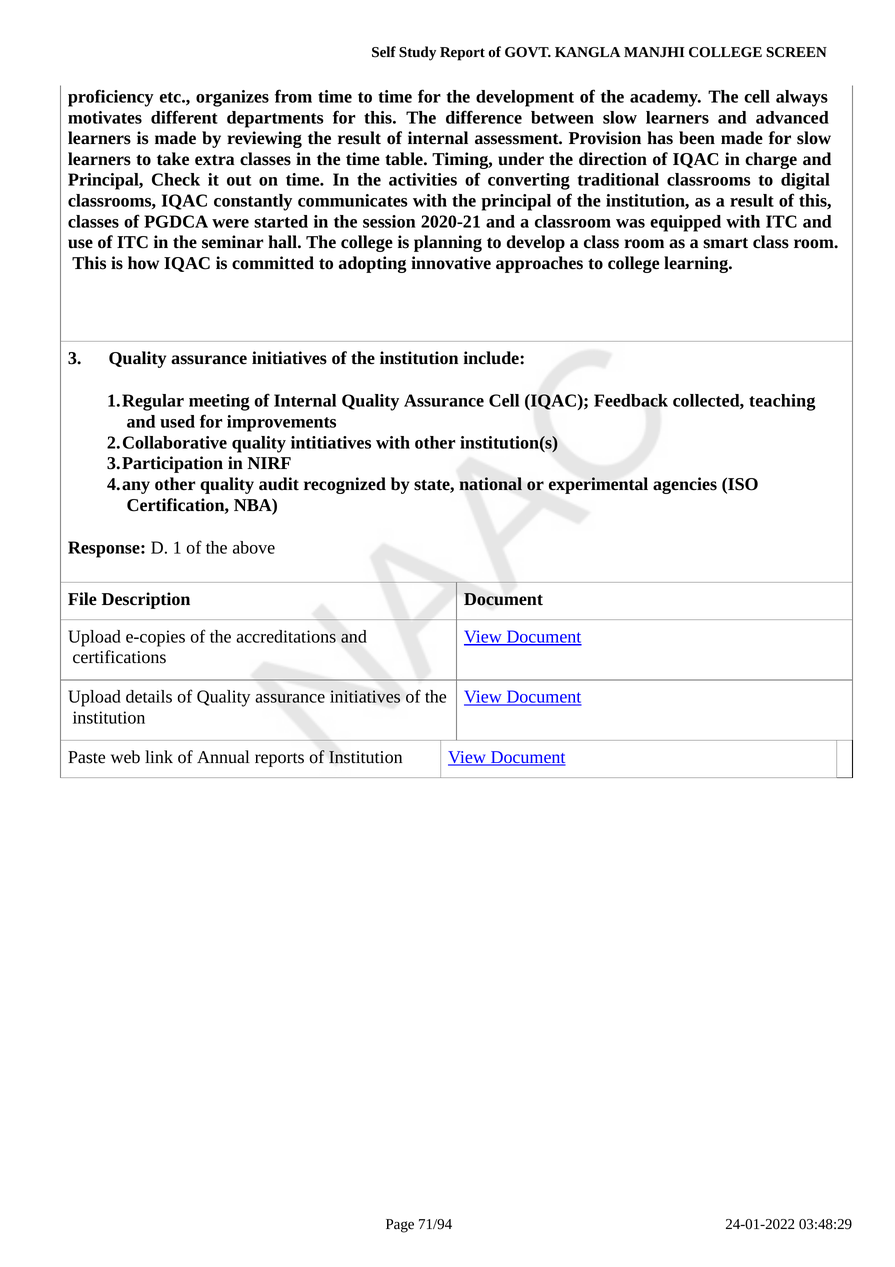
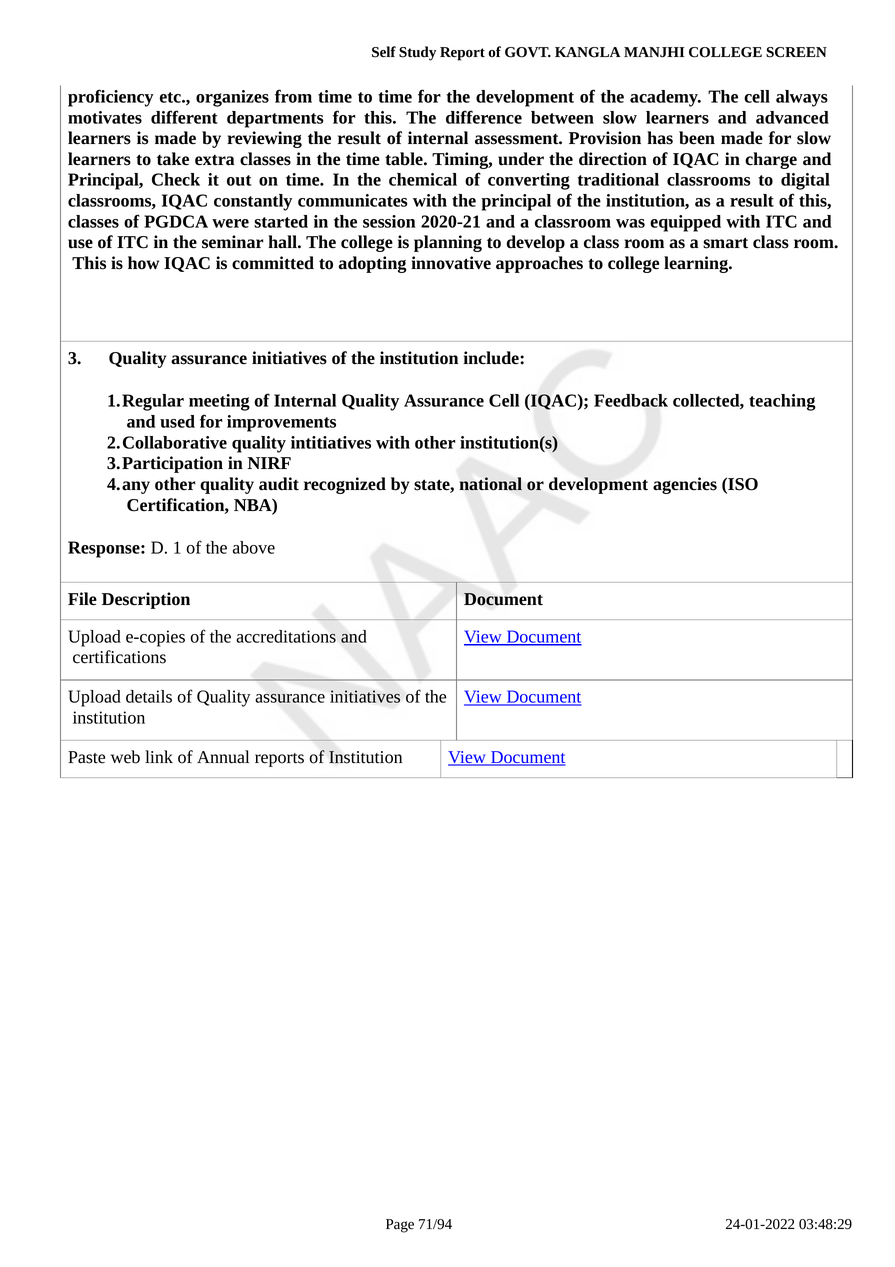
activities: activities -> chemical
or experimental: experimental -> development
